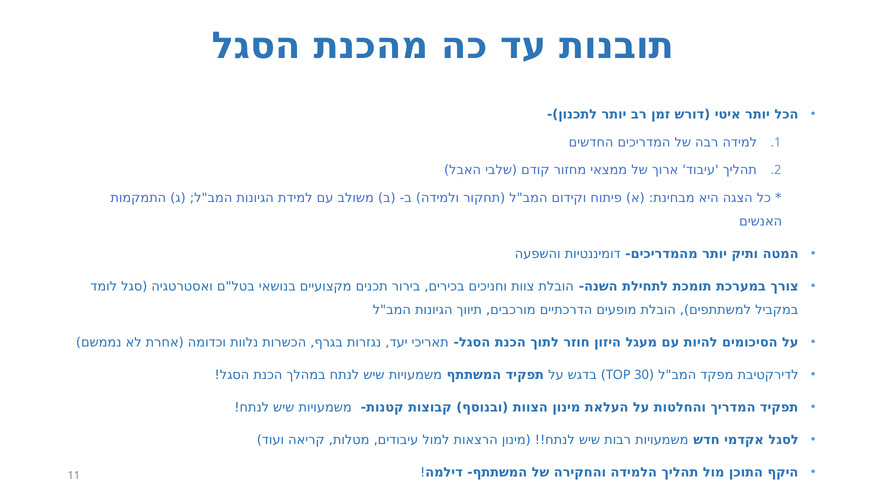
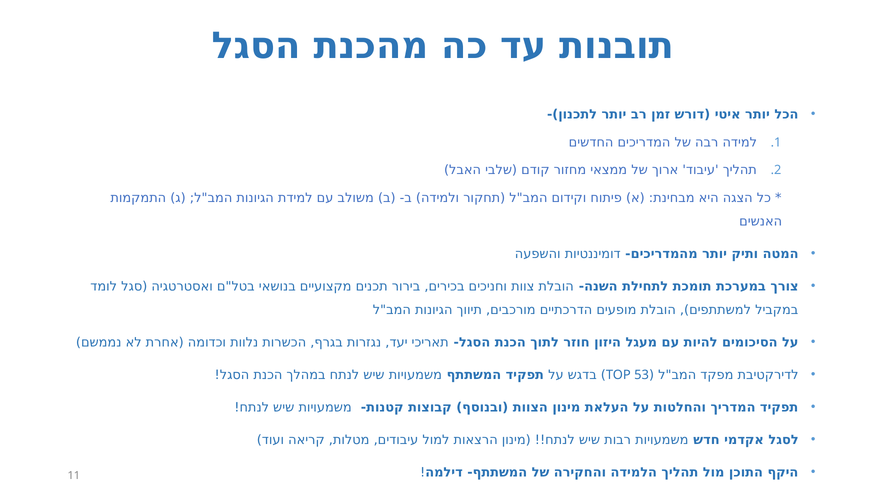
30: 30 -> 53
